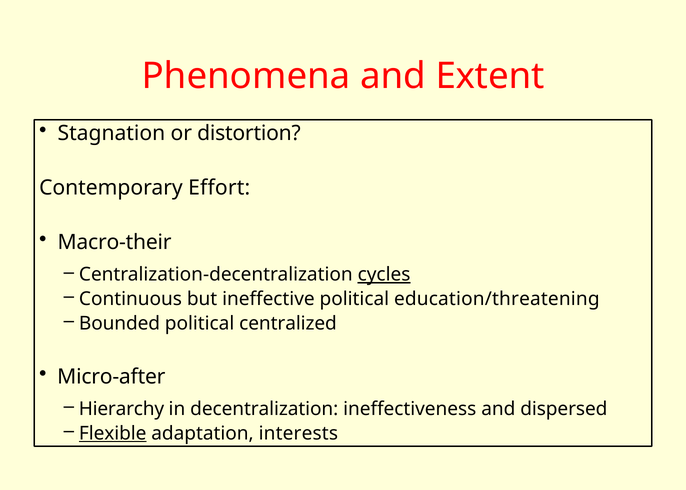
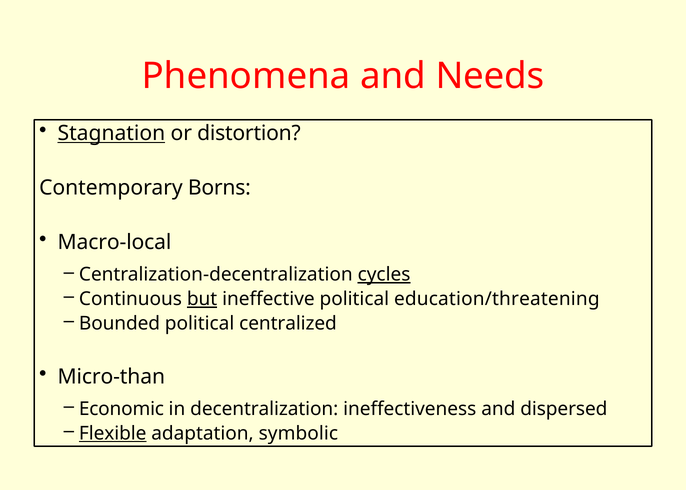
Extent: Extent -> Needs
Stagnation underline: none -> present
Effort: Effort -> Borns
Macro-their: Macro-their -> Macro-local
but underline: none -> present
Micro-after: Micro-after -> Micro-than
Hierarchy: Hierarchy -> Economic
interests: interests -> symbolic
